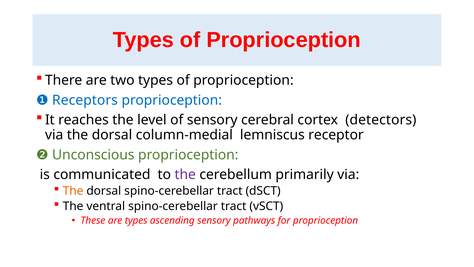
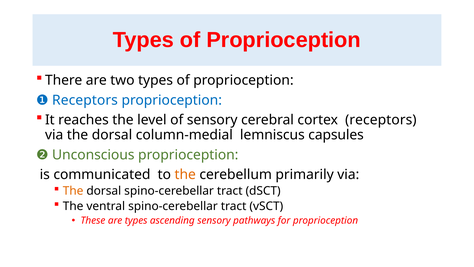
cortex detectors: detectors -> receptors
receptor: receptor -> capsules
the at (185, 174) colour: purple -> orange
